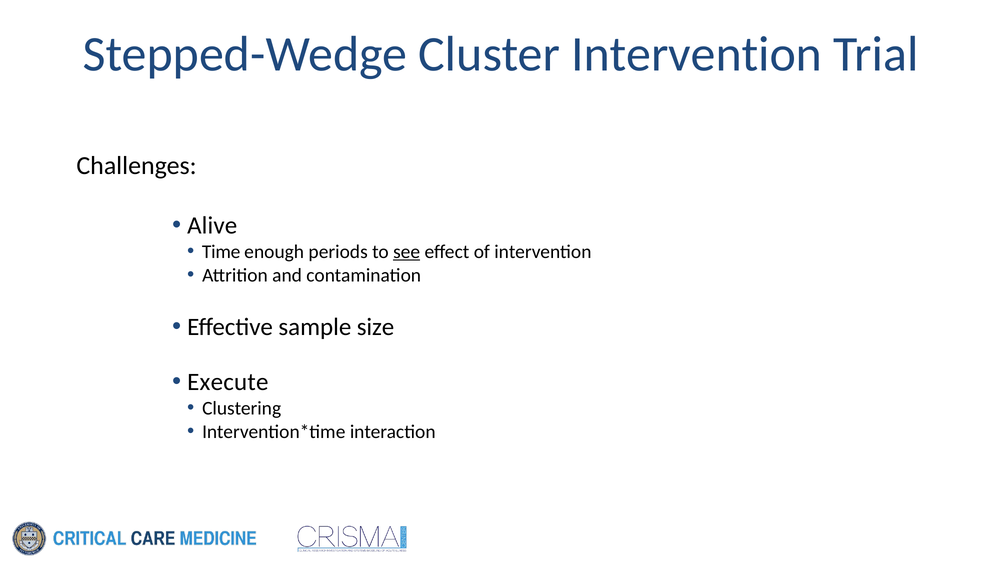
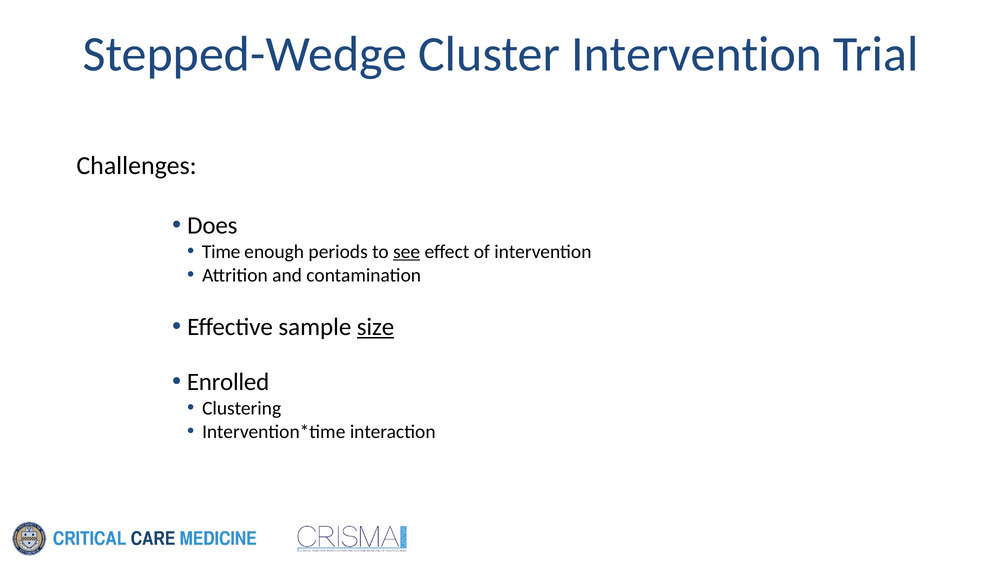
Alive: Alive -> Does
size underline: none -> present
Execute: Execute -> Enrolled
